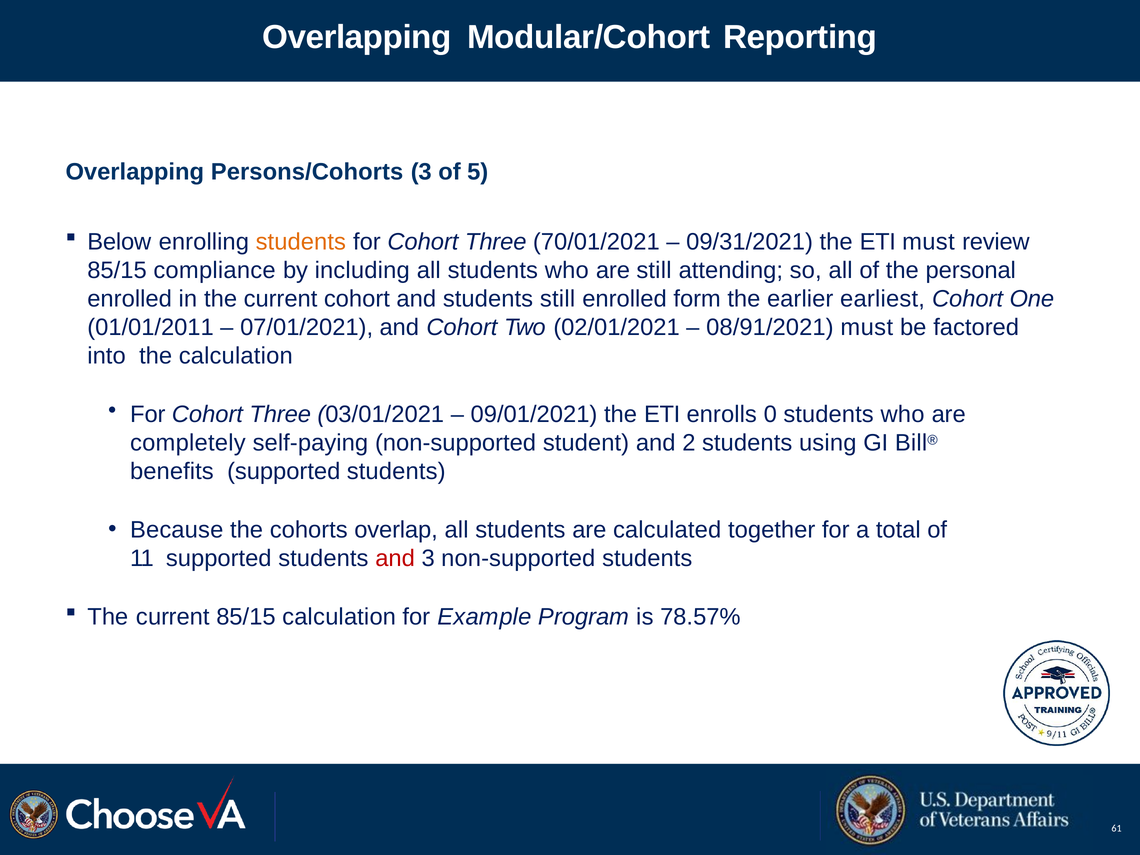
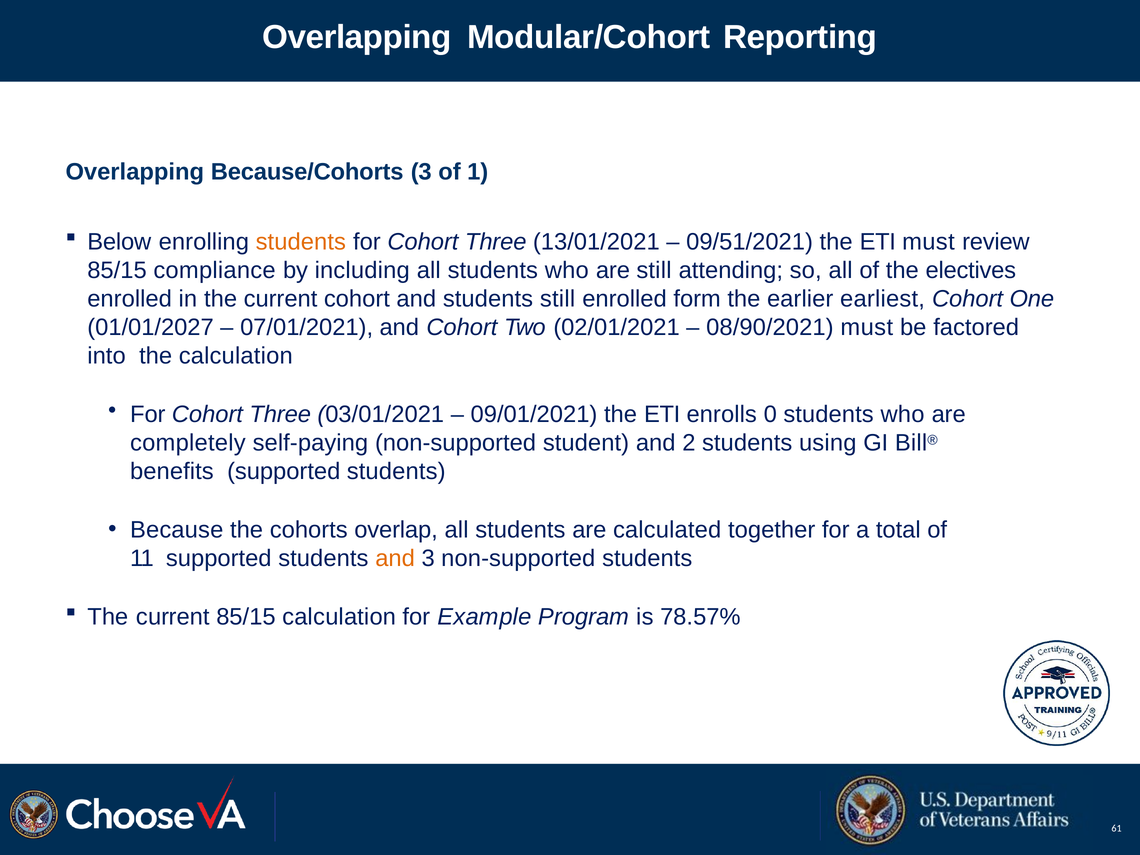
Persons/Cohorts: Persons/Cohorts -> Because/Cohorts
5: 5 -> 1
70/01/2021: 70/01/2021 -> 13/01/2021
09/31/2021: 09/31/2021 -> 09/51/2021
personal: personal -> electives
01/01/2011: 01/01/2011 -> 01/01/2027
08/91/2021: 08/91/2021 -> 08/90/2021
and at (395, 559) colour: red -> orange
